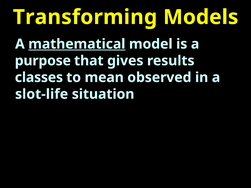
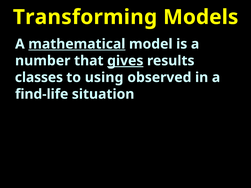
purpose: purpose -> number
gives underline: none -> present
mean: mean -> using
slot-life: slot-life -> find-life
